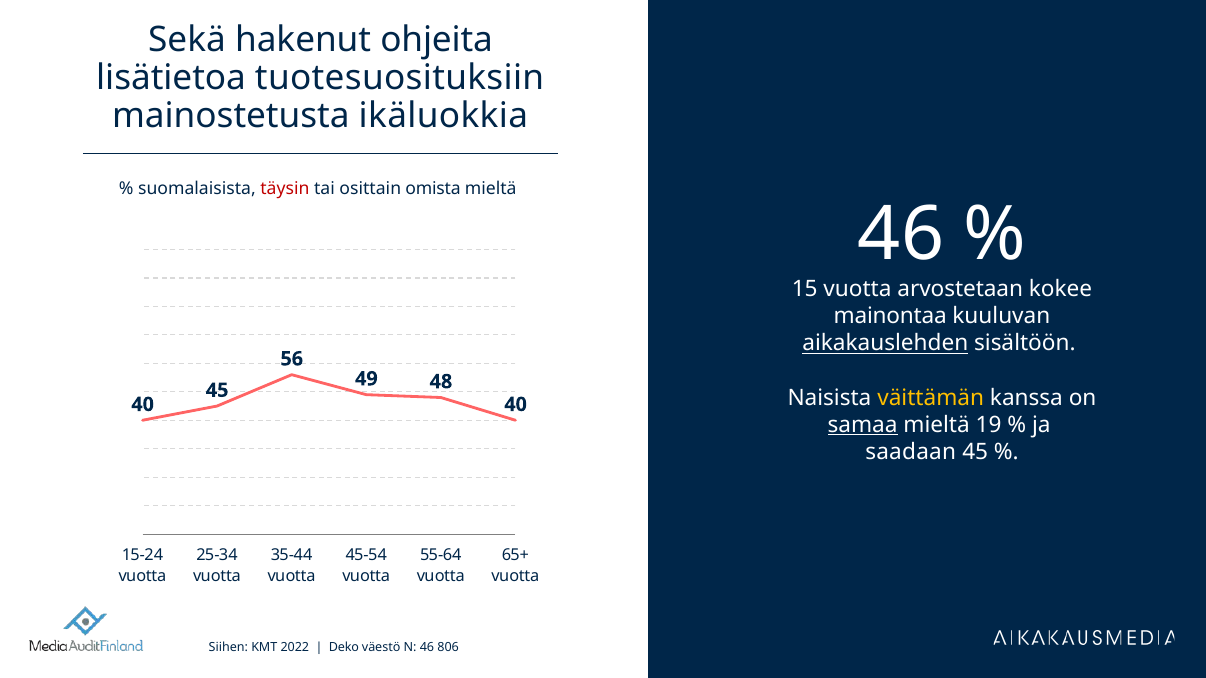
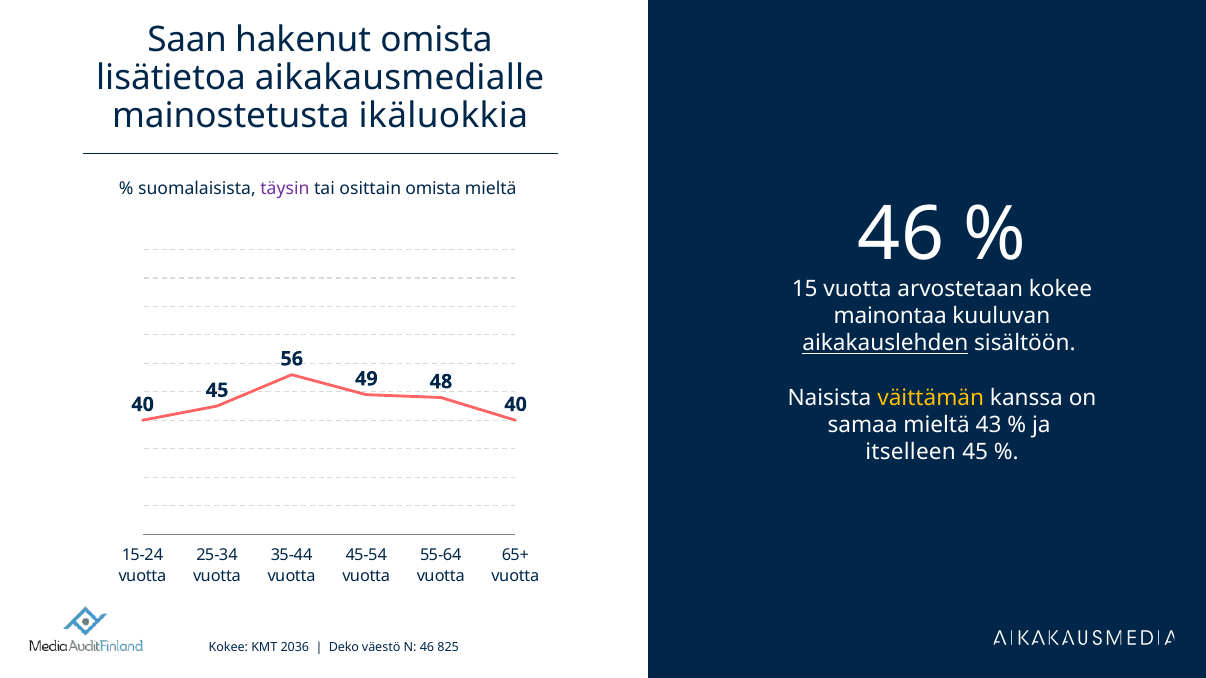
Sekä: Sekä -> Saan
hakenut ohjeita: ohjeita -> omista
tuotesuosituksiin: tuotesuosituksiin -> aikakausmedialle
täysin colour: red -> purple
samaa underline: present -> none
19: 19 -> 43
saadaan: saadaan -> itselleen
Siihen at (228, 647): Siihen -> Kokee
2022: 2022 -> 2036
806: 806 -> 825
